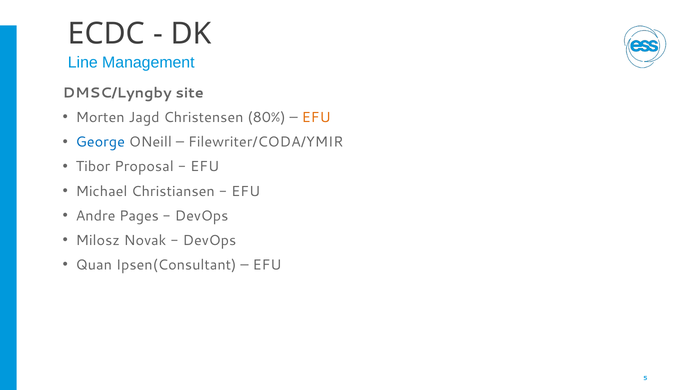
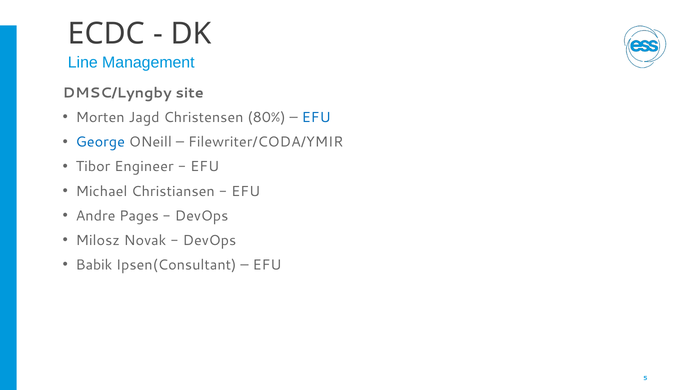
EFU at (316, 117) colour: orange -> blue
Proposal: Proposal -> Engineer
Quan: Quan -> Babik
